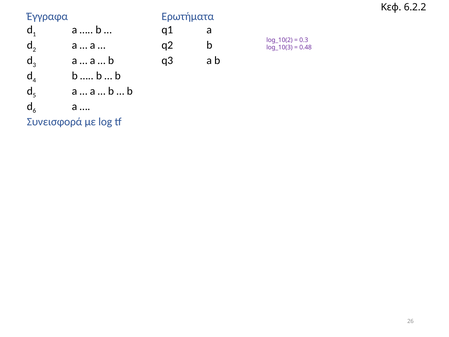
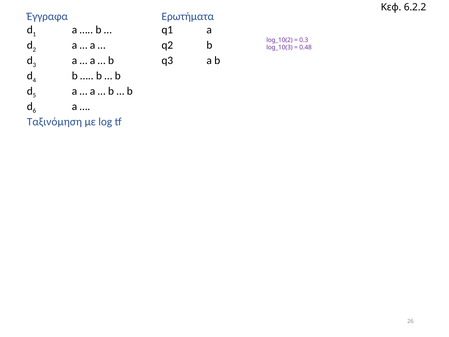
Συνεισφορά: Συνεισφορά -> Ταξινόμηση
